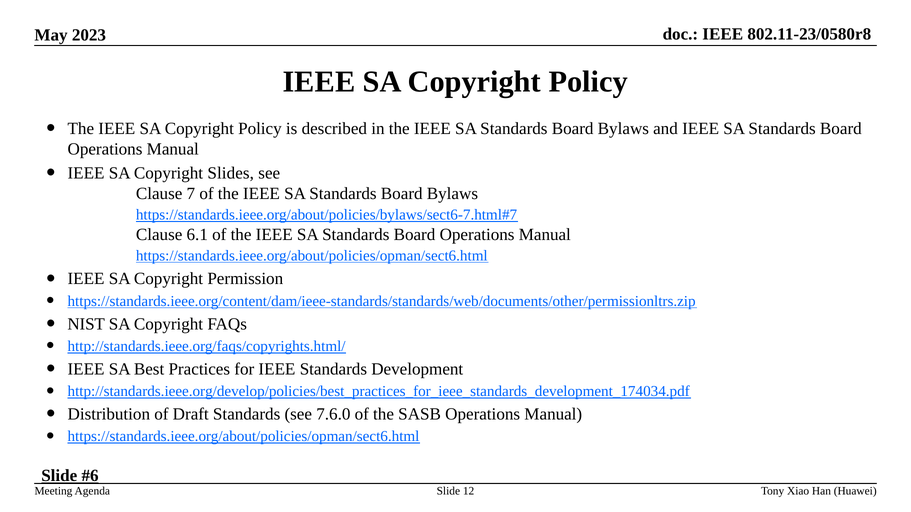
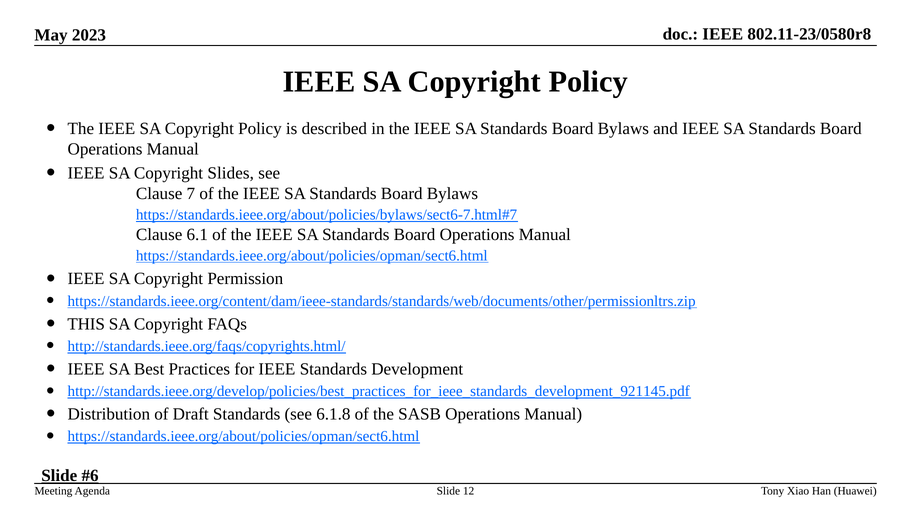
NIST: NIST -> THIS
http://standards.ieee.org/develop/policies/best_practices_for_ieee_standards_development_174034.pdf: http://standards.ieee.org/develop/policies/best_practices_for_ieee_standards_development_174034.pdf -> http://standards.ieee.org/develop/policies/best_practices_for_ieee_standards_development_921145.pdf
7.6.0: 7.6.0 -> 6.1.8
